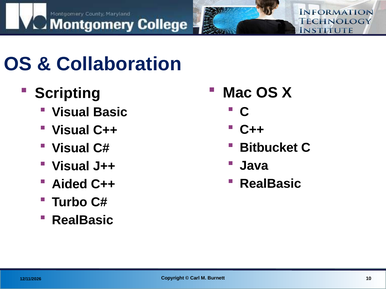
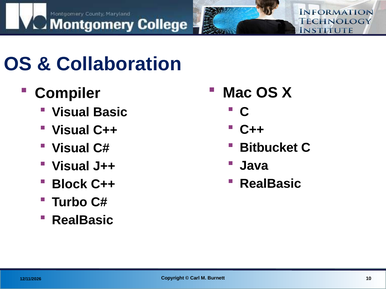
Scripting: Scripting -> Compiler
Aided: Aided -> Block
